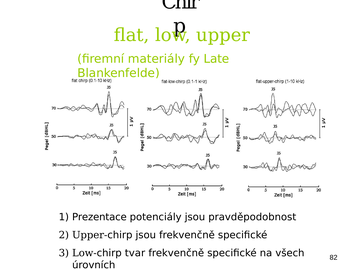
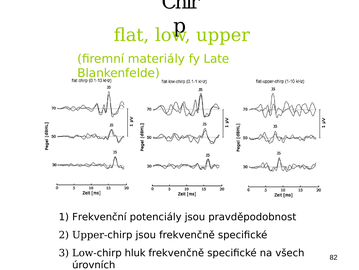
Prezentace: Prezentace -> Frekvenční
tvar: tvar -> hluk
